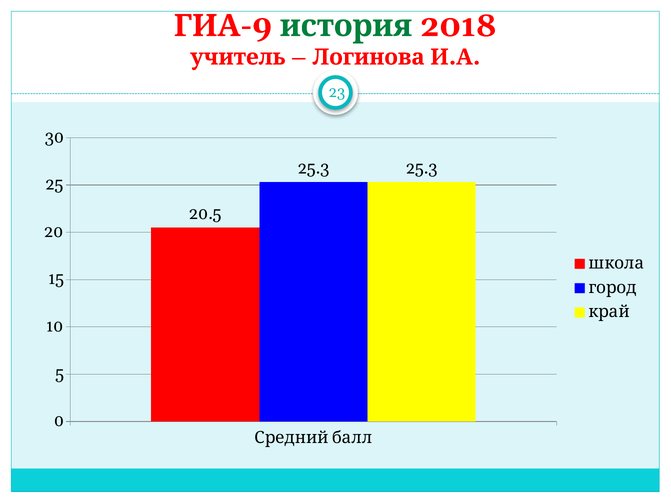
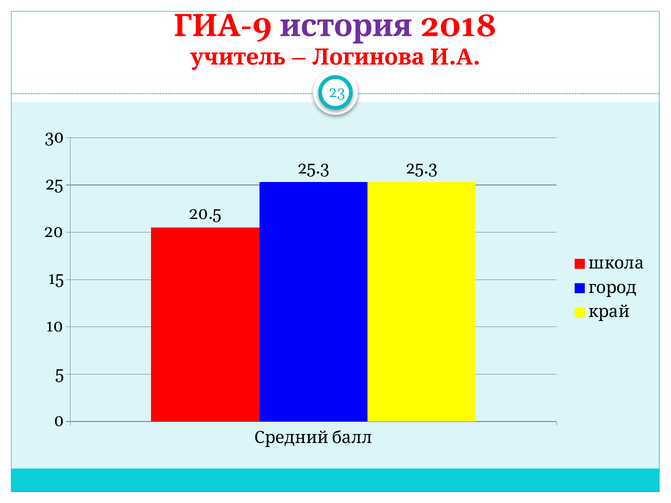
история colour: green -> purple
